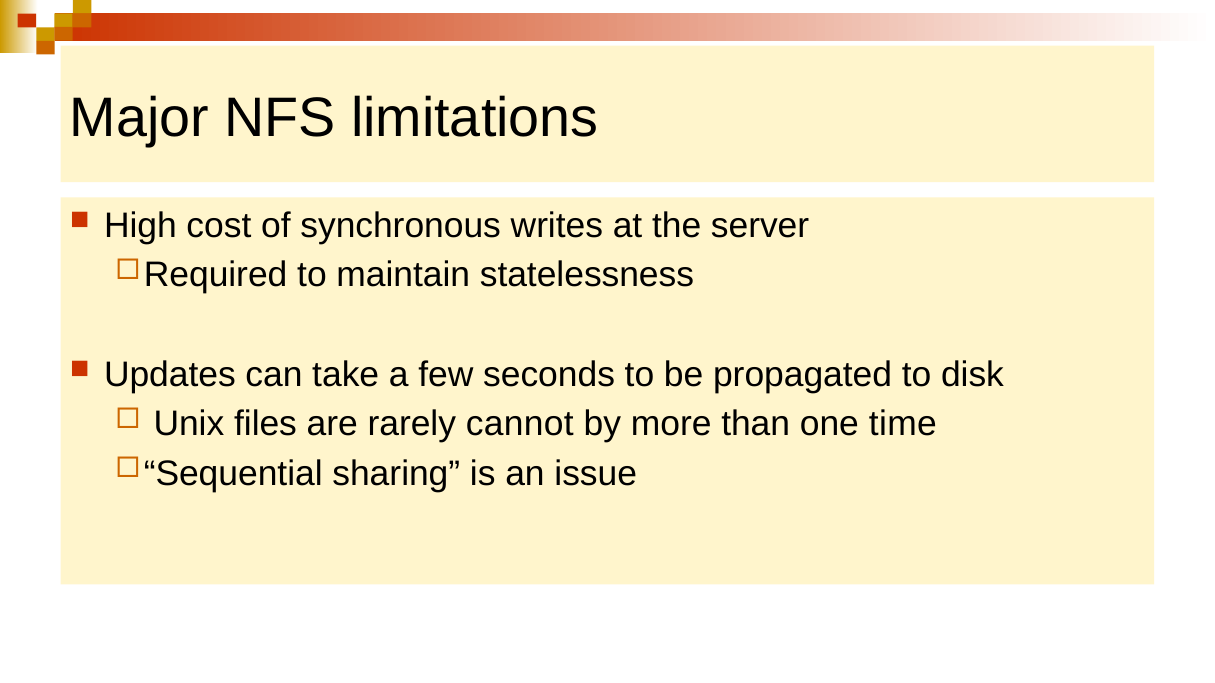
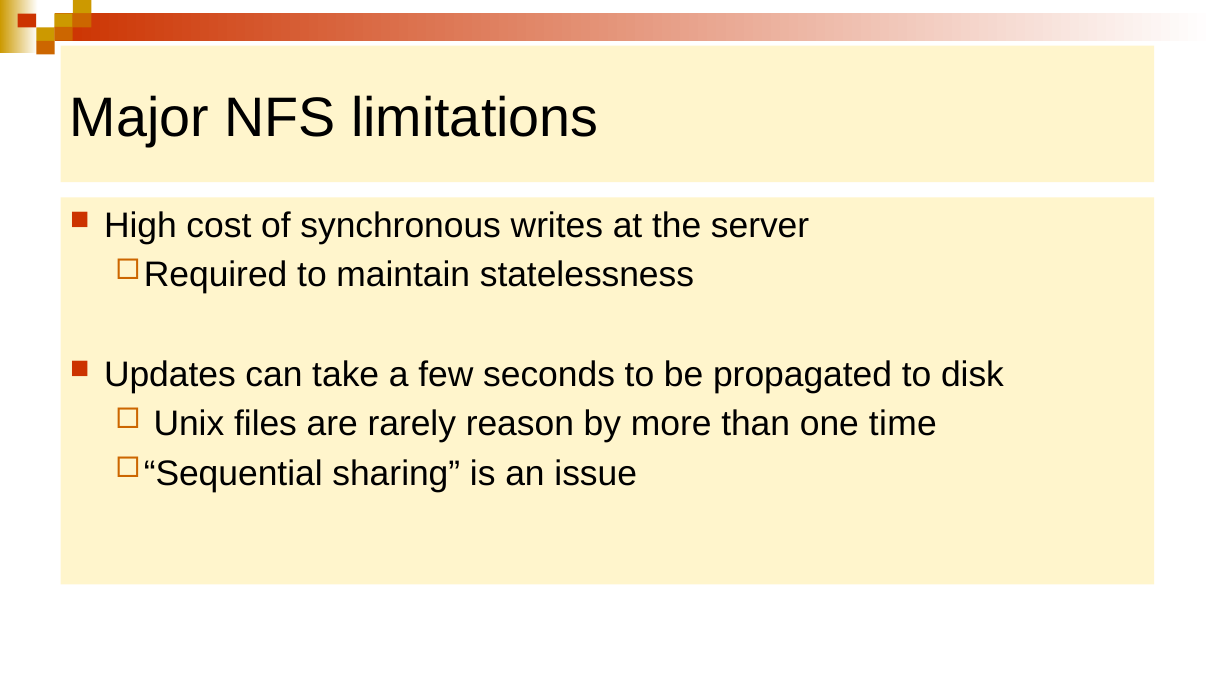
cannot: cannot -> reason
